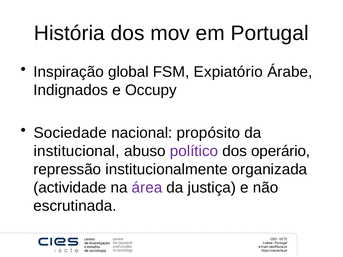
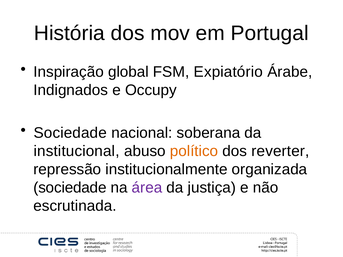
propósito: propósito -> soberana
político colour: purple -> orange
operário: operário -> reverter
actividade at (70, 188): actividade -> sociedade
